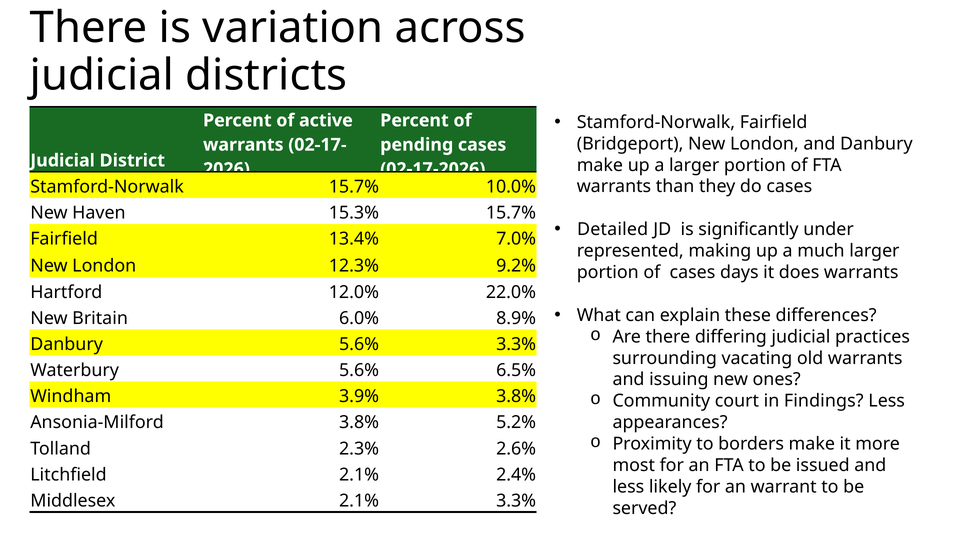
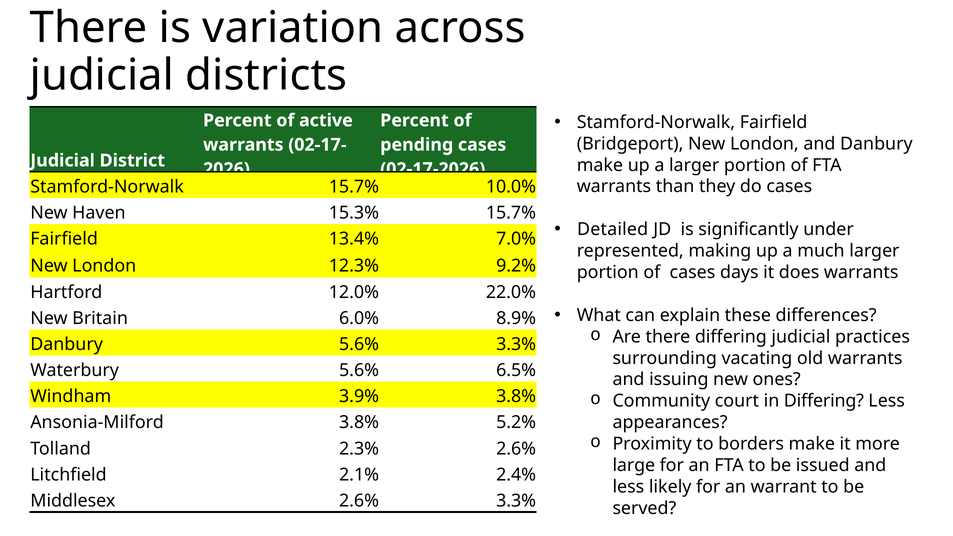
in Findings: Findings -> Differing
most: most -> large
Middlesex 2.1%: 2.1% -> 2.6%
